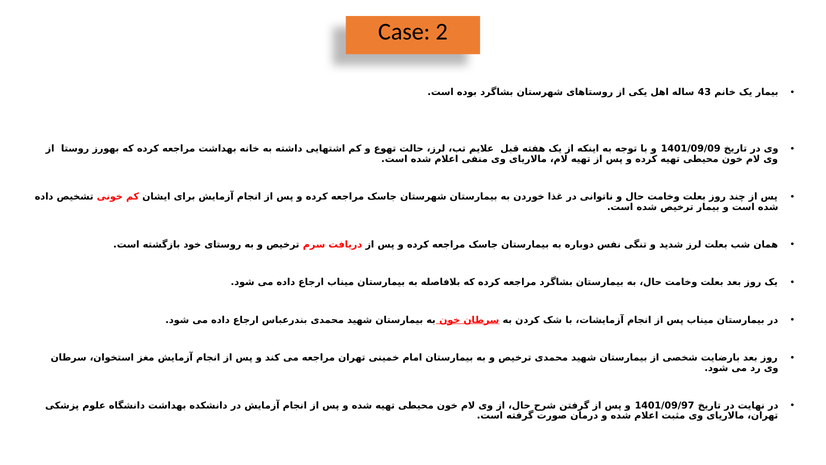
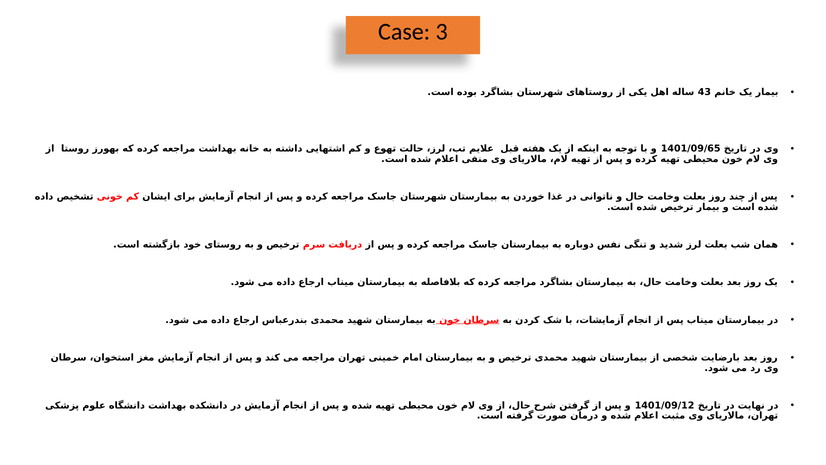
2: 2 -> 3
1401/09/09: 1401/09/09 -> 1401/09/65
1401/09/97: 1401/09/97 -> 1401/09/12
